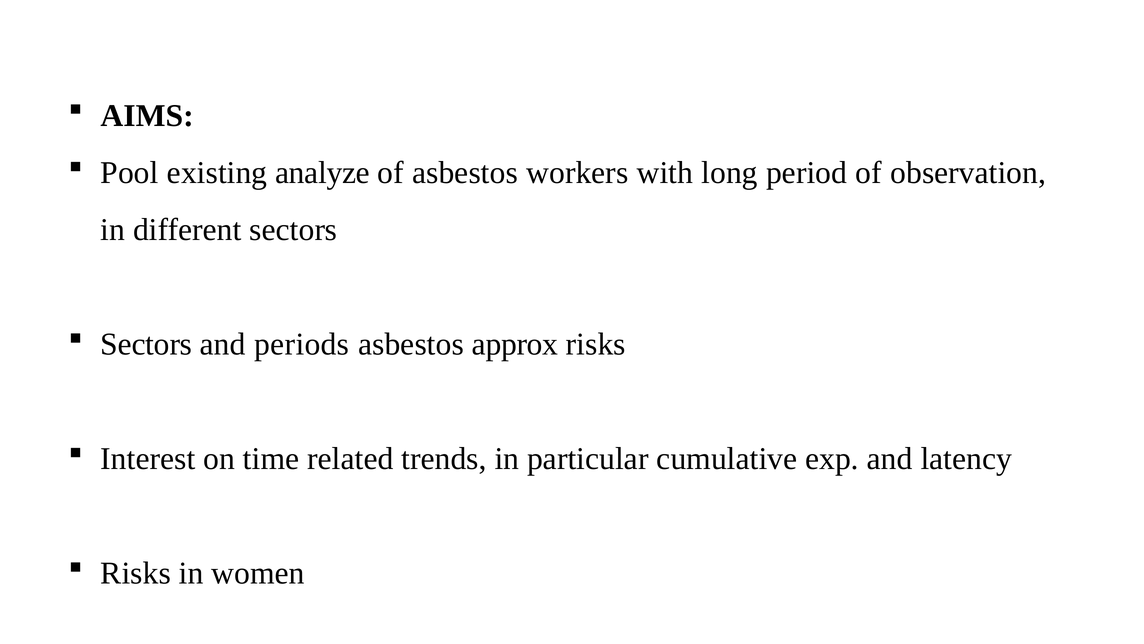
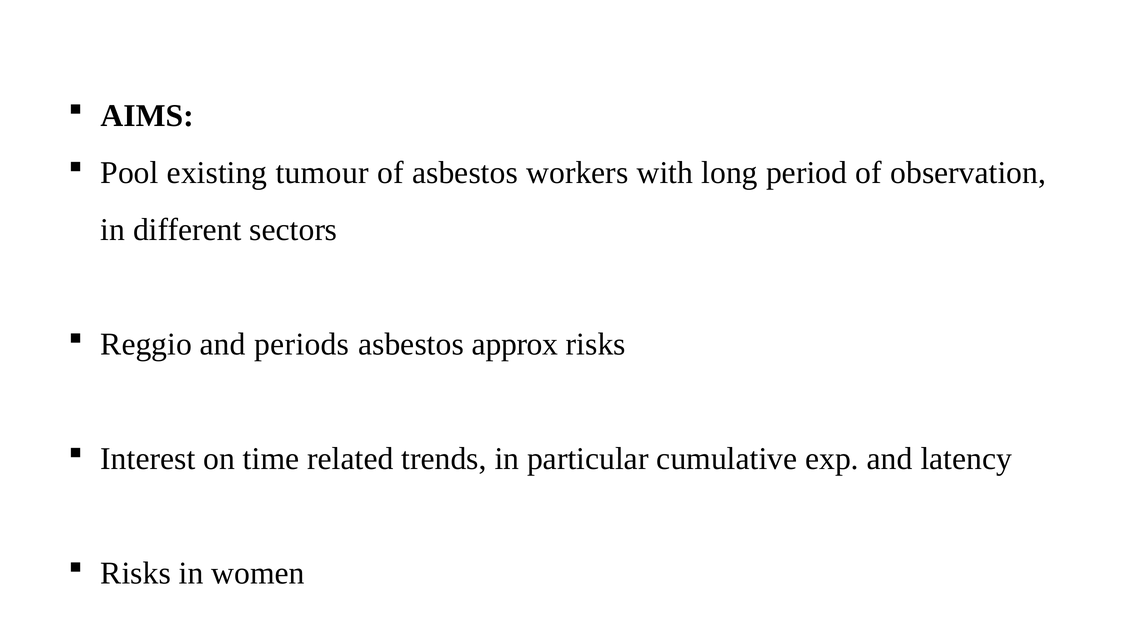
analyze: analyze -> tumour
Sectors at (146, 344): Sectors -> Reggio
